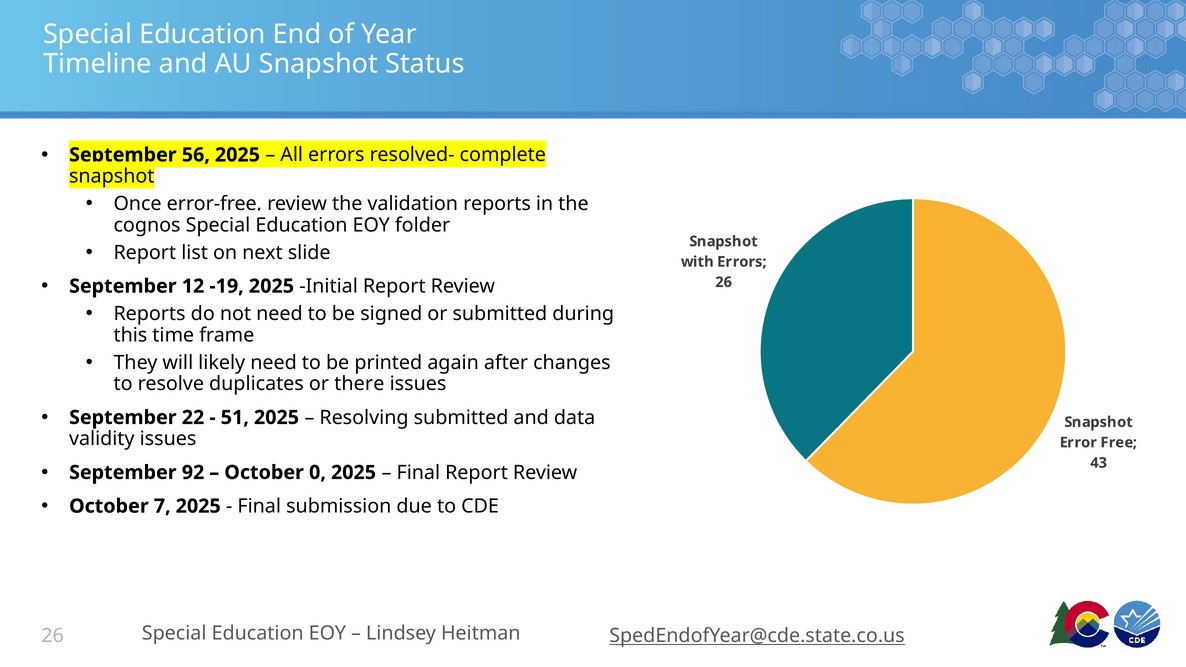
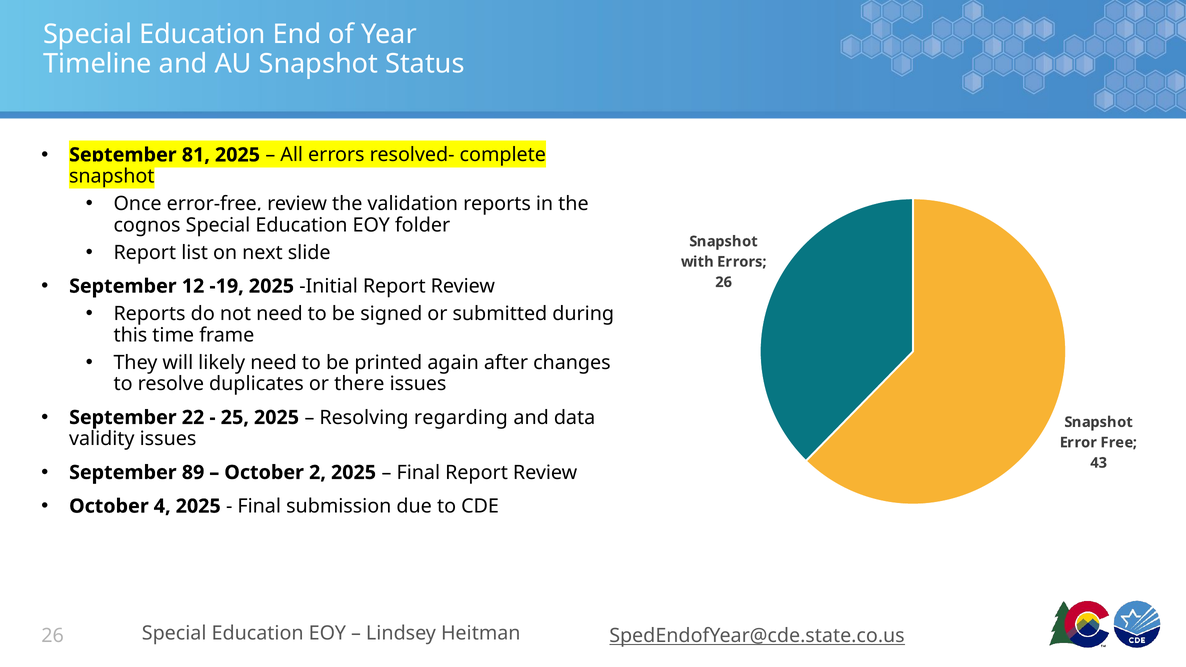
56: 56 -> 81
51: 51 -> 25
Resolving submitted: submitted -> regarding
92: 92 -> 89
0: 0 -> 2
7: 7 -> 4
